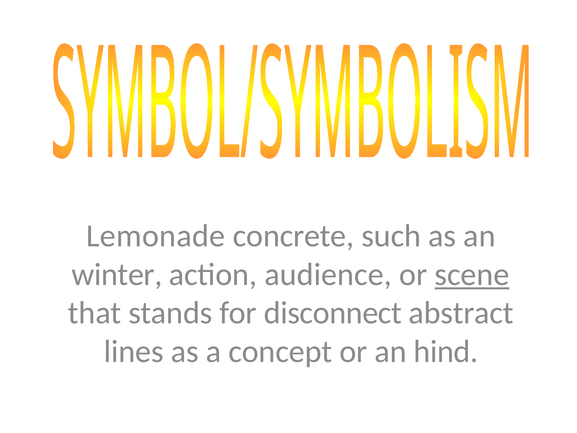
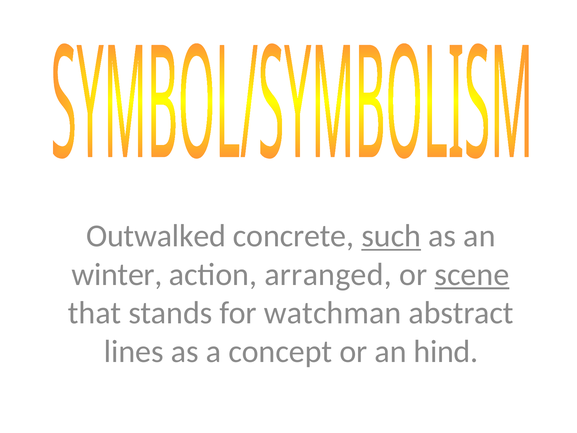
Lemonade: Lemonade -> Outwalked
such underline: none -> present
audience: audience -> arranged
disconnect: disconnect -> watchman
